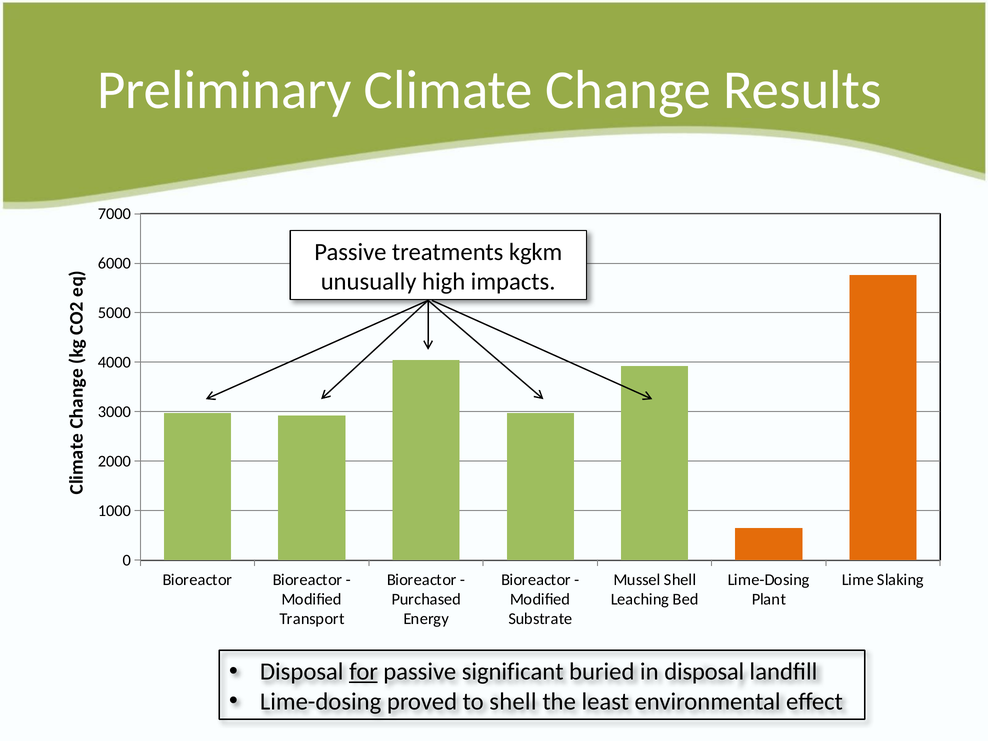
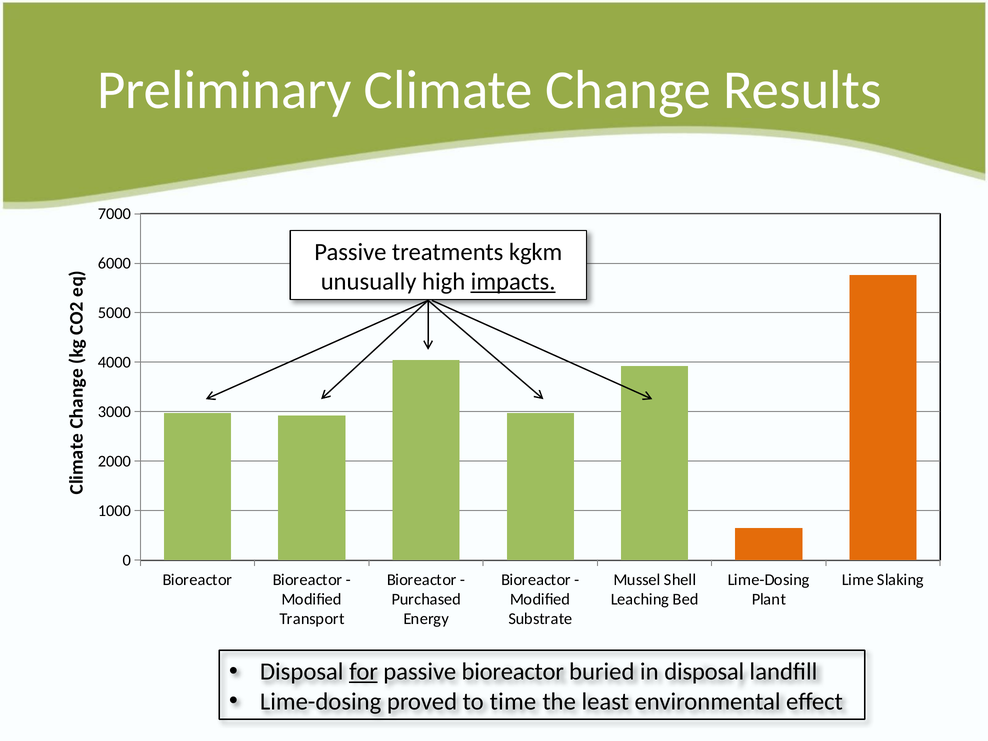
impacts underline: none -> present
passive significant: significant -> bioreactor
to shell: shell -> time
